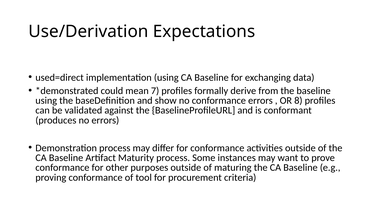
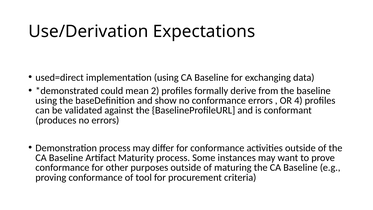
7: 7 -> 2
8: 8 -> 4
